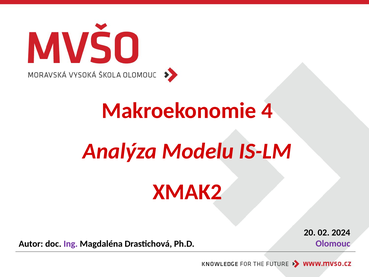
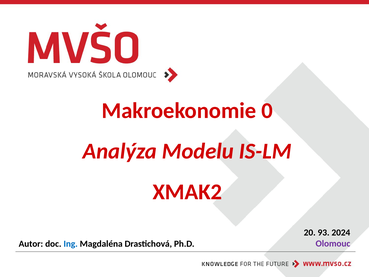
4: 4 -> 0
02: 02 -> 93
Ing colour: purple -> blue
